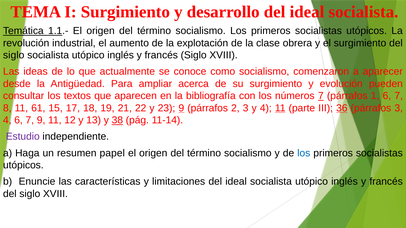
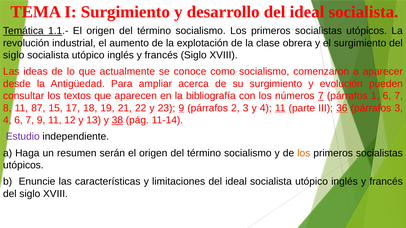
61: 61 -> 87
papel: papel -> serán
los at (304, 153) colour: blue -> orange
